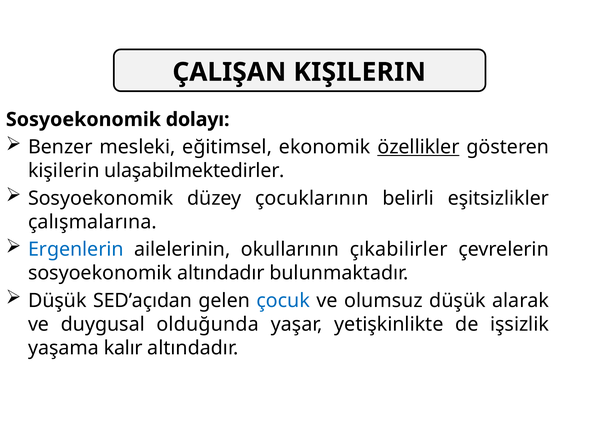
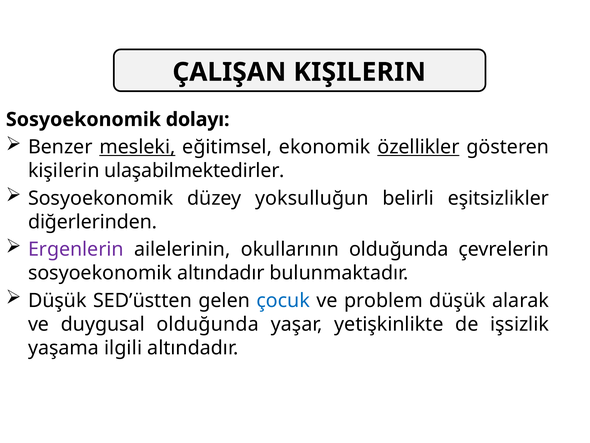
mesleki underline: none -> present
çocuklarının: çocuklarının -> yoksulluğun
çalışmalarına: çalışmalarına -> diğerlerinden
Ergenlerin colour: blue -> purple
okullarının çıkabilirler: çıkabilirler -> olduğunda
SED’açıdan: SED’açıdan -> SED’üstten
olumsuz: olumsuz -> problem
kalır: kalır -> ilgili
